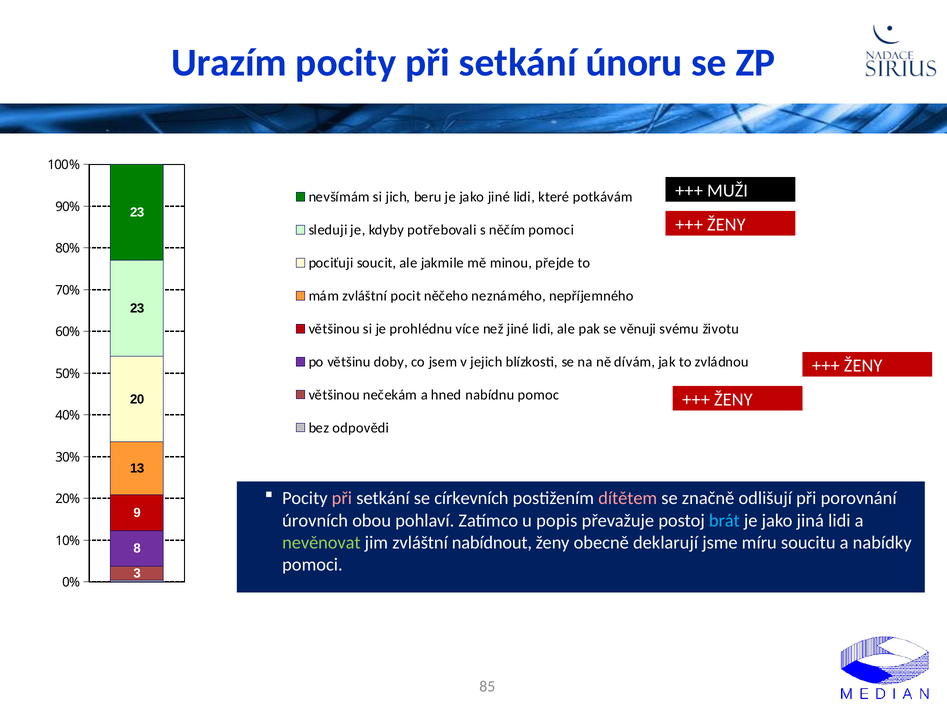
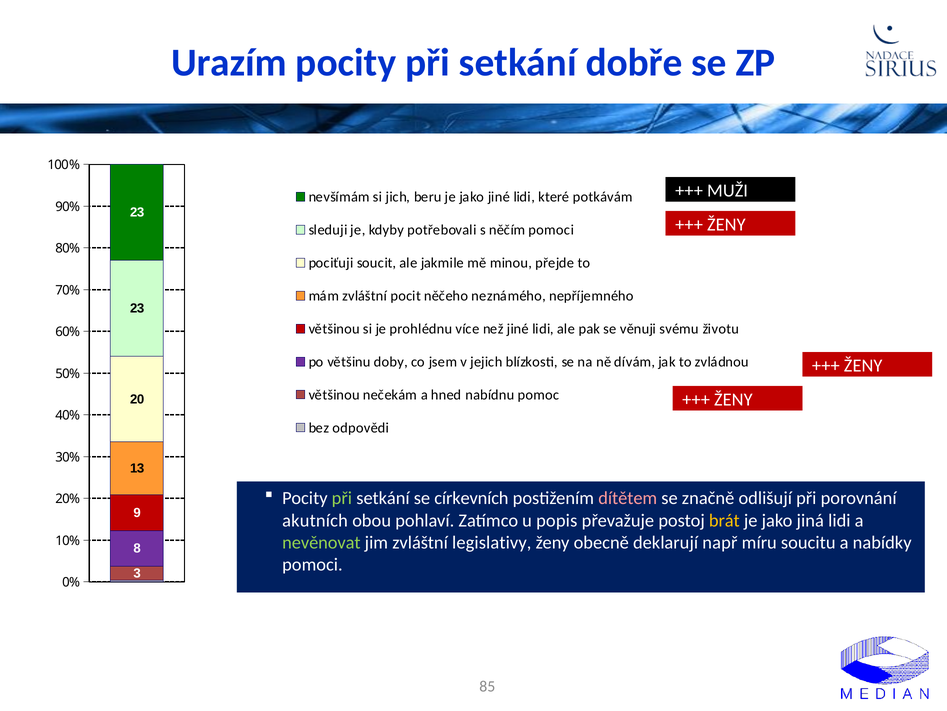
únoru: únoru -> dobře
při at (342, 498) colour: pink -> light green
úrovních: úrovních -> akutních
brát colour: light blue -> yellow
nabídnout: nabídnout -> legislativy
jsme: jsme -> např
